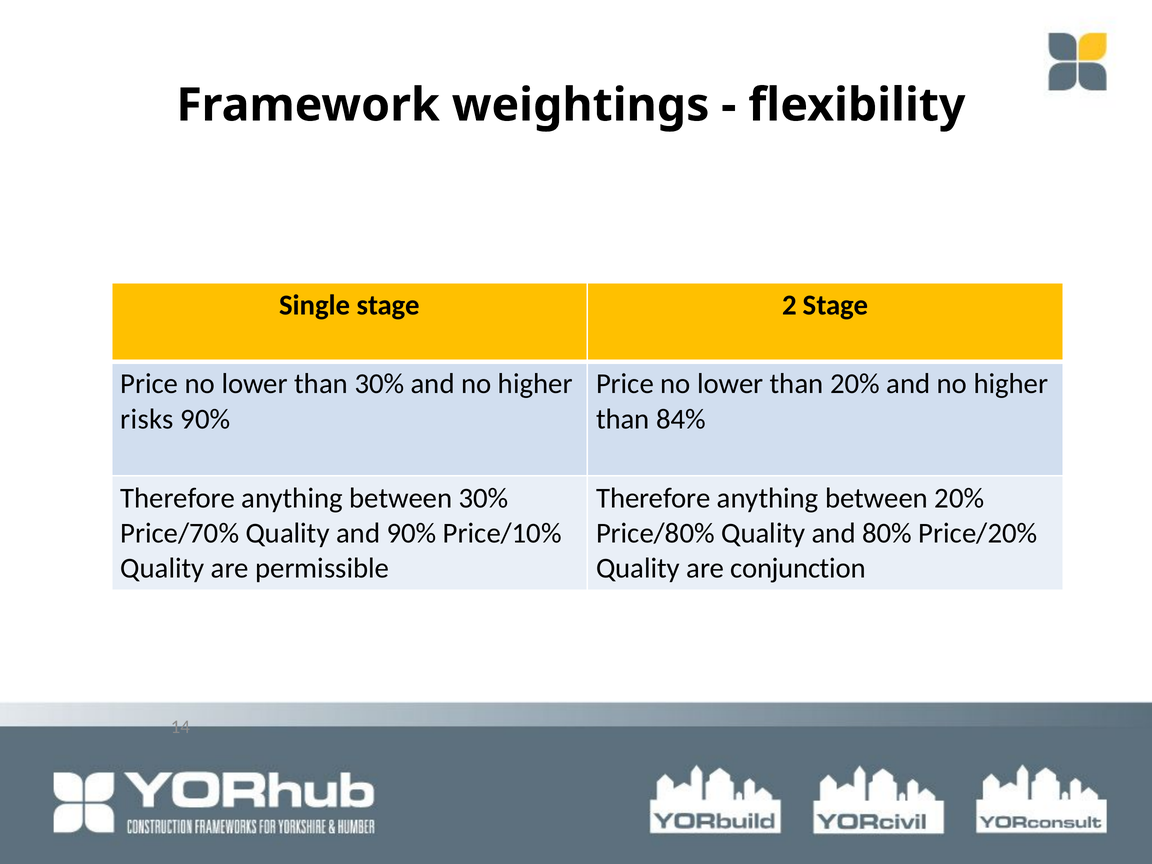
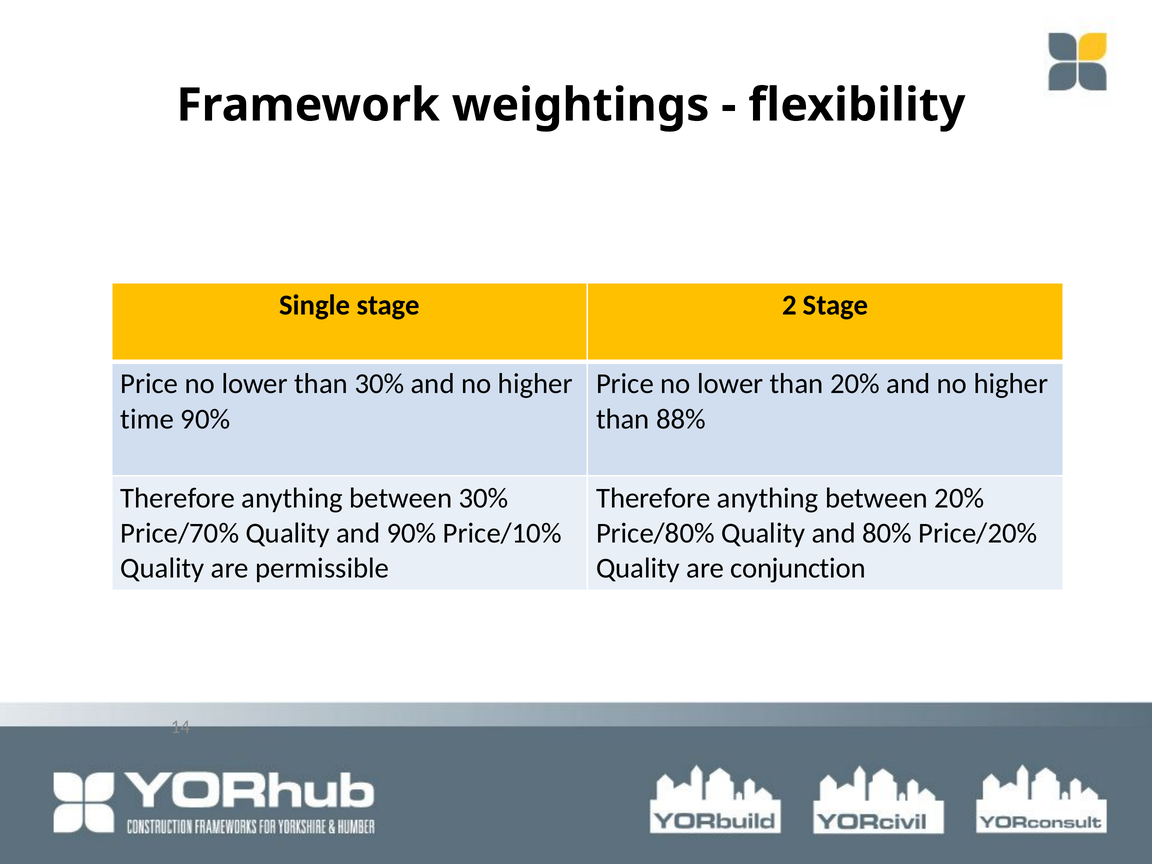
risks: risks -> time
84%: 84% -> 88%
